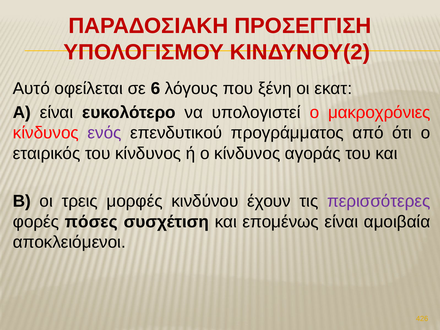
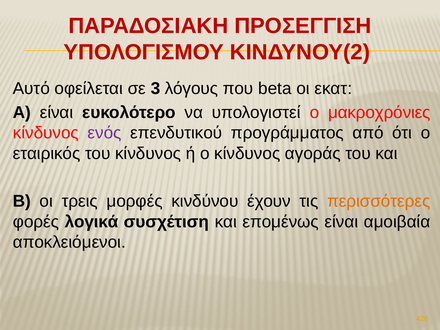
6: 6 -> 3
ξένη: ξένη -> beta
περισσότερες colour: purple -> orange
πόσες: πόσες -> λογικά
